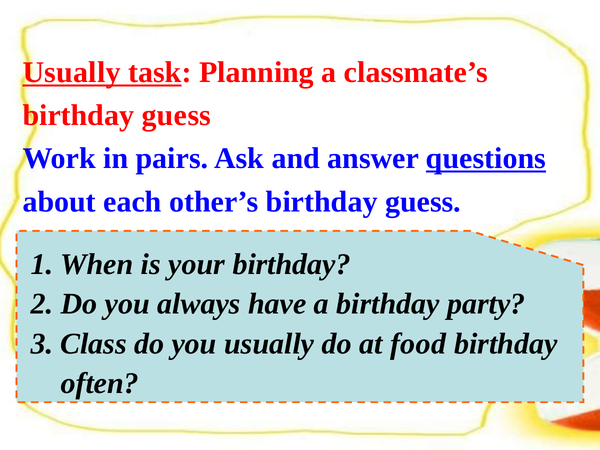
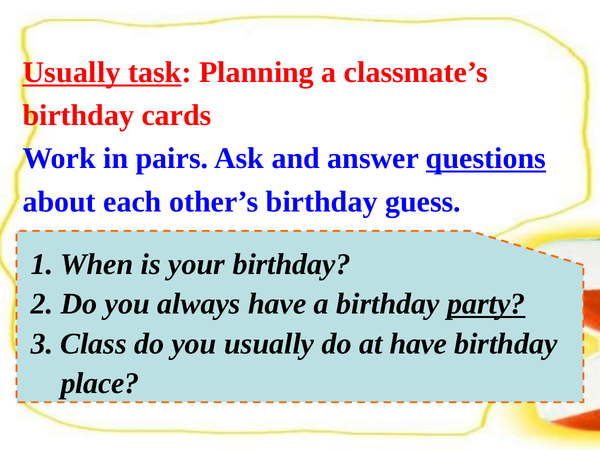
guess at (176, 115): guess -> cards
party underline: none -> present
at food: food -> have
often: often -> place
